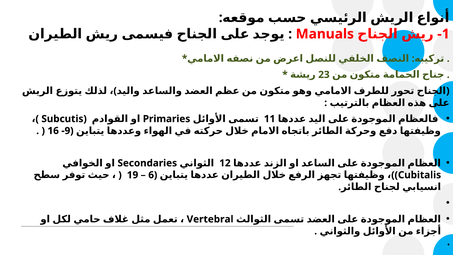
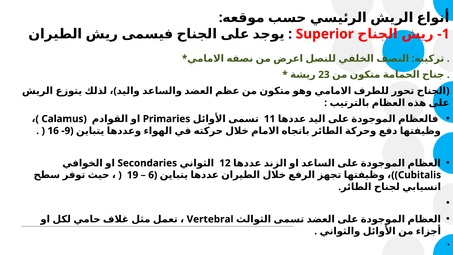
Manuals: Manuals -> Superior
Subcutis: Subcutis -> Calamus
